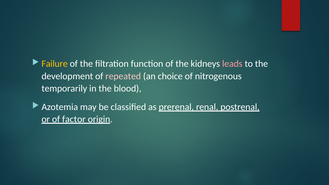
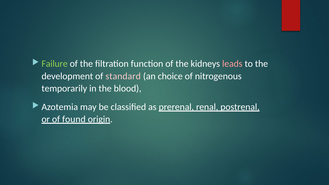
Failure colour: yellow -> light green
repeated: repeated -> standard
factor: factor -> found
